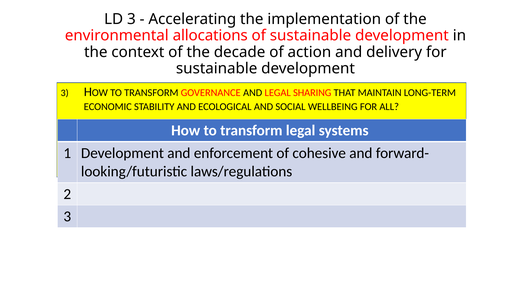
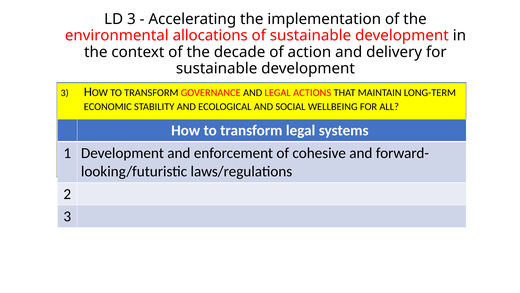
SHARING: SHARING -> ACTIONS
